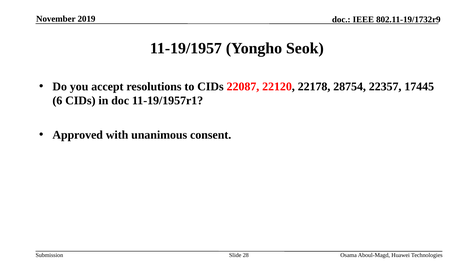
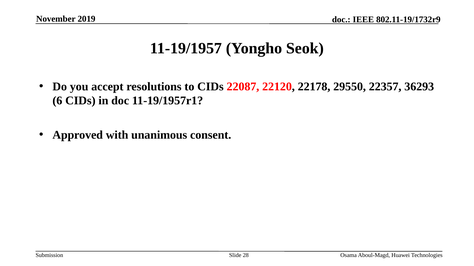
28754: 28754 -> 29550
17445: 17445 -> 36293
